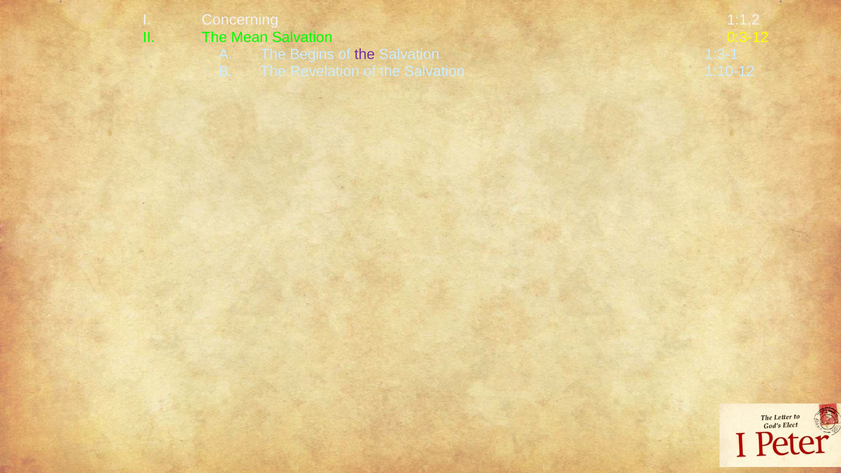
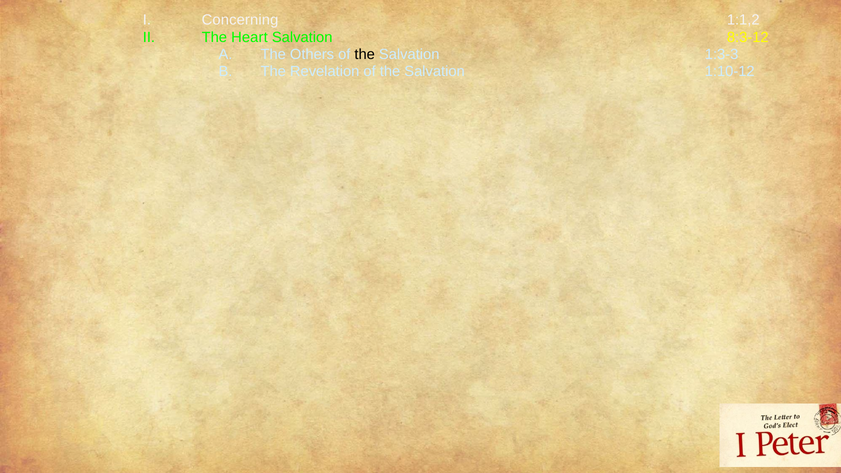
Mean: Mean -> Heart
0:3-12: 0:3-12 -> 8:3-12
Begins: Begins -> Others
the at (365, 54) colour: purple -> black
1:3-1: 1:3-1 -> 1:3-3
